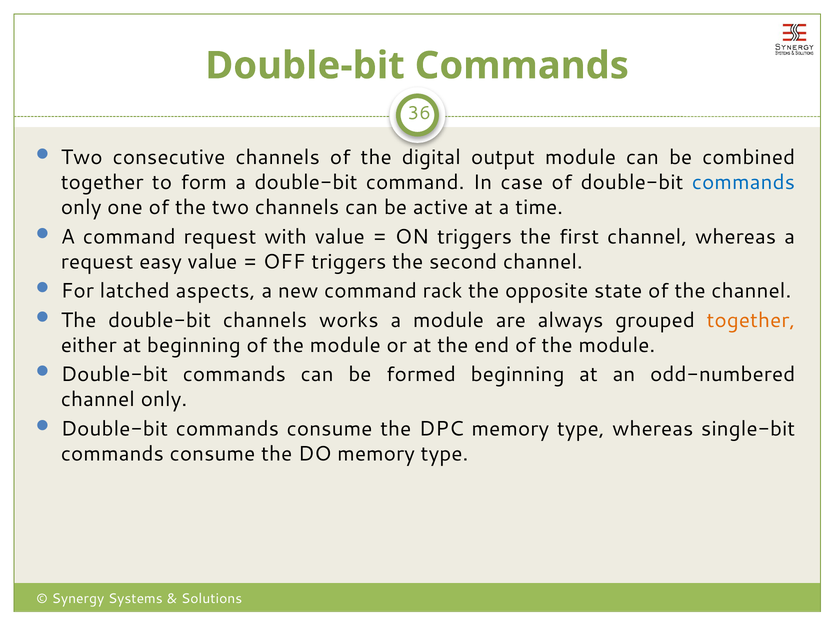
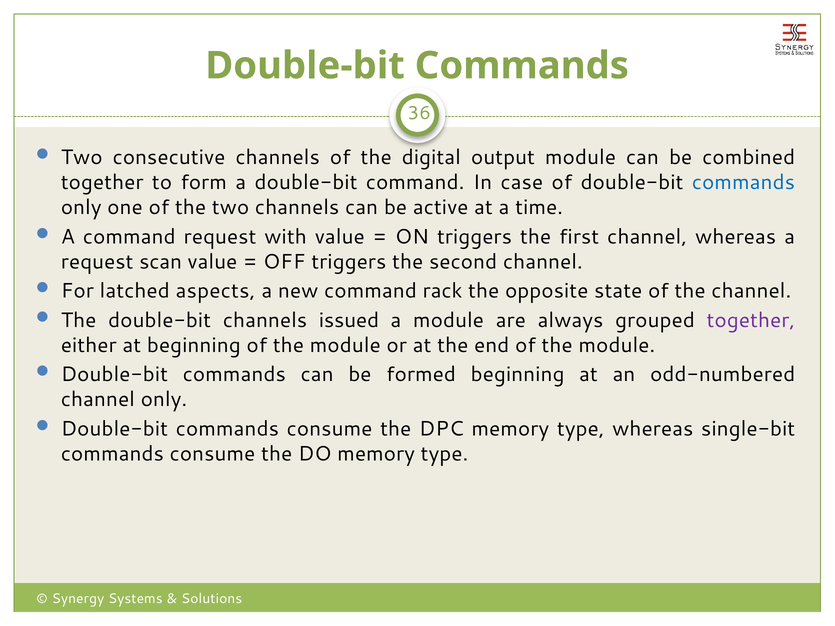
easy: easy -> scan
works: works -> issued
together at (751, 320) colour: orange -> purple
